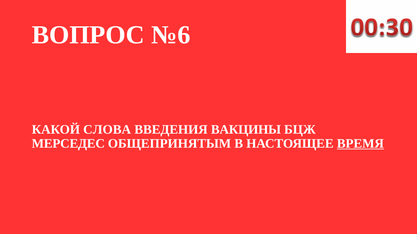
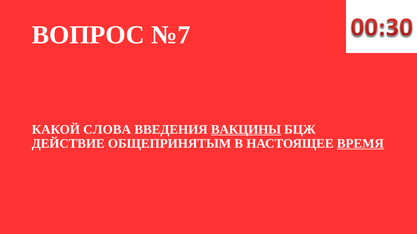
№6: №6 -> №7
ВАКЦИНЫ underline: none -> present
МЕРСЕДЕС: МЕРСЕДЕС -> ДЕЙСТВИЕ
